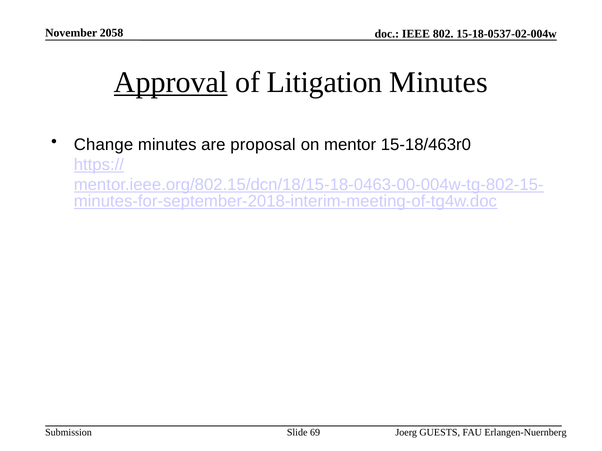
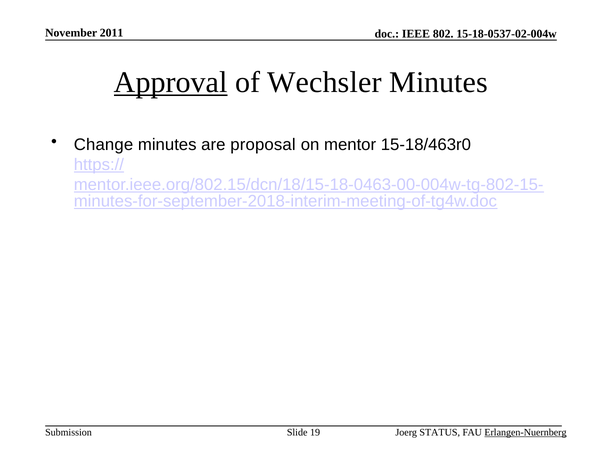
2058: 2058 -> 2011
Litigation: Litigation -> Wechsler
69: 69 -> 19
GUESTS: GUESTS -> STATUS
Erlangen-Nuernberg underline: none -> present
